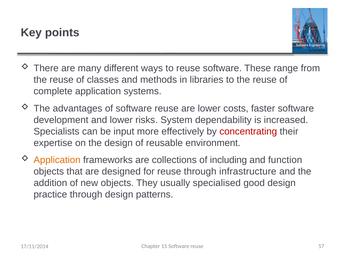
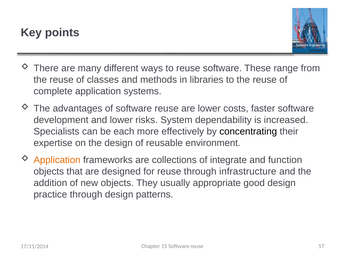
input: input -> each
concentrating colour: red -> black
including: including -> integrate
specialised: specialised -> appropriate
